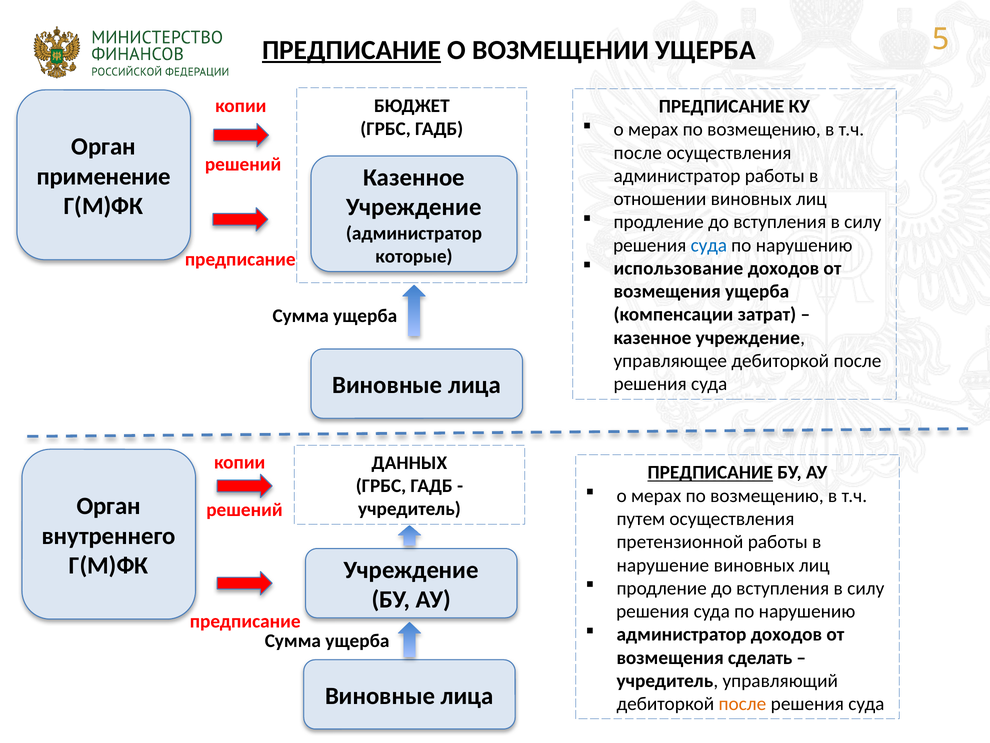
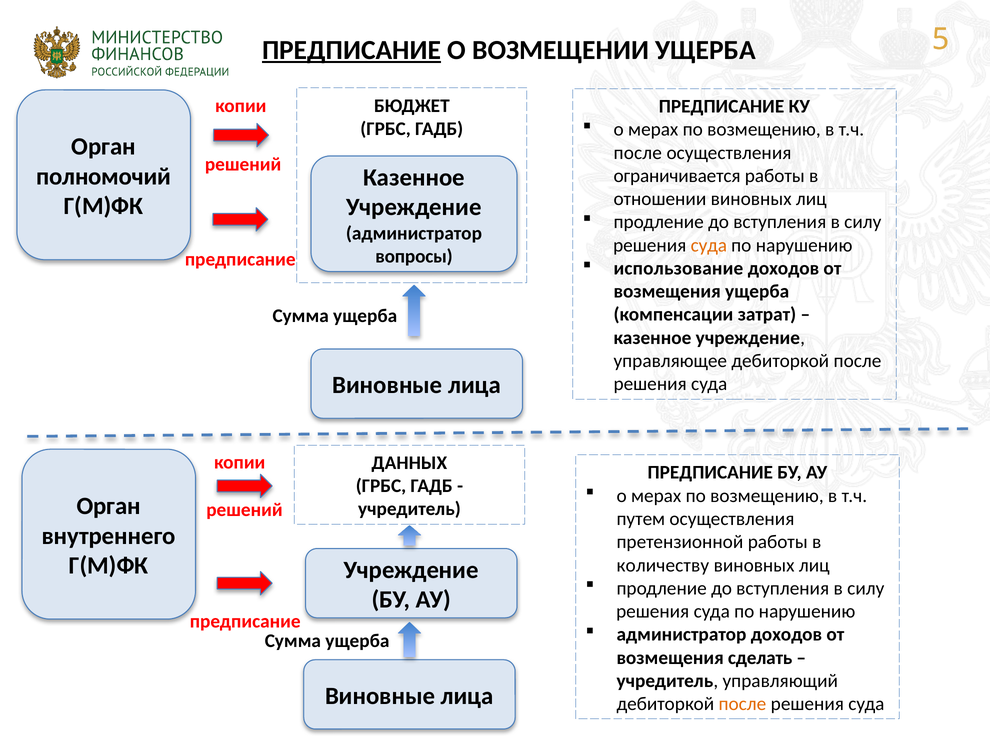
применение: применение -> полномочий
администратор at (677, 176): администратор -> ограничивается
суда at (709, 245) colour: blue -> orange
которые: которые -> вопросы
ПРЕДПИСАНИЕ at (710, 472) underline: present -> none
нарушение: нарушение -> количеству
